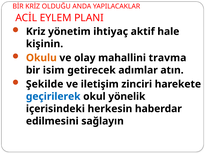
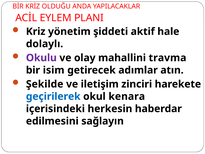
ihtiyaç: ihtiyaç -> şiddeti
kişinin: kişinin -> dolaylı
Okulu colour: orange -> purple
yönelik: yönelik -> kenara
